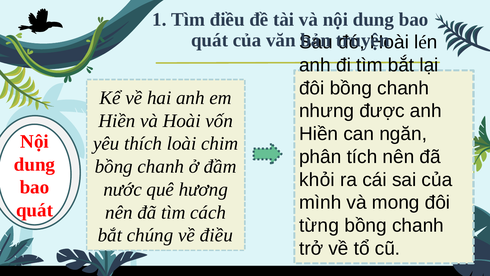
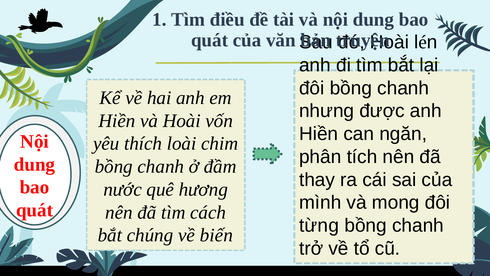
khỏi: khỏi -> thay
về điều: điều -> biến
